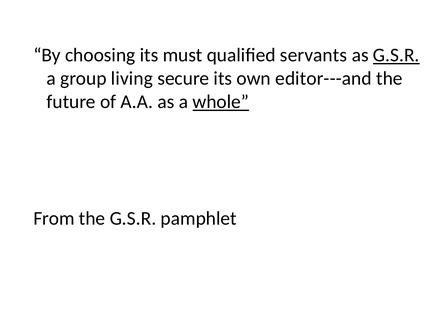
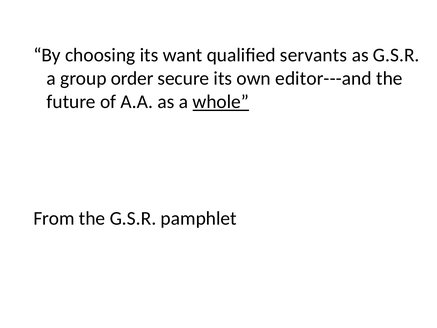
must: must -> want
G.S.R at (396, 55) underline: present -> none
living: living -> order
